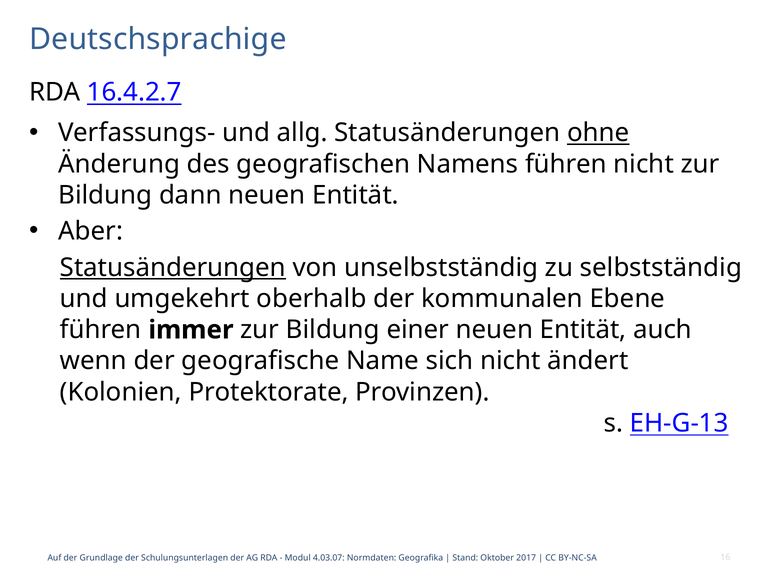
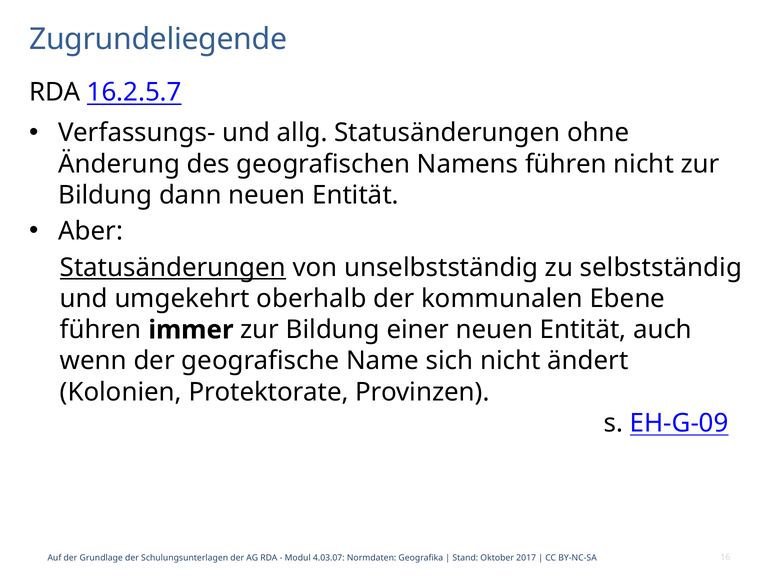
Deutschsprachige: Deutschsprachige -> Zugrundeliegende
16.4.2.7: 16.4.2.7 -> 16.2.5.7
ohne underline: present -> none
EH-G-13: EH-G-13 -> EH-G-09
